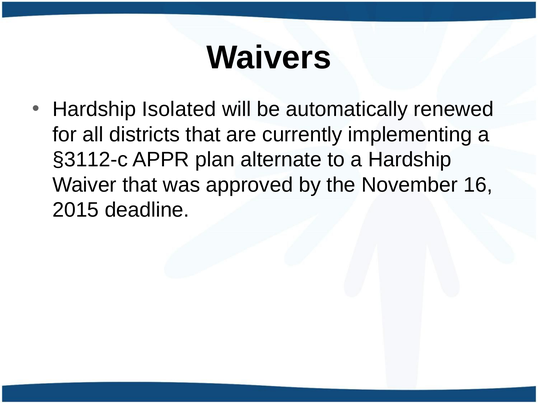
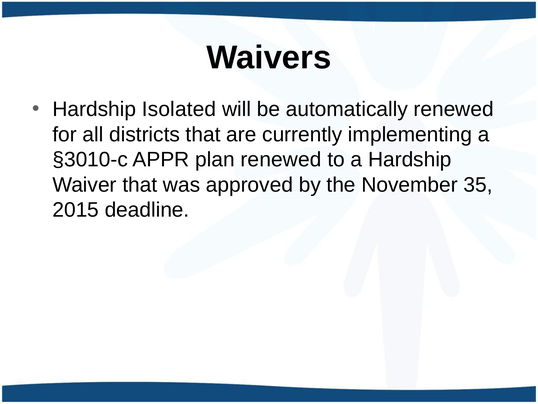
§3112-c: §3112-c -> §3010-c
plan alternate: alternate -> renewed
16: 16 -> 35
